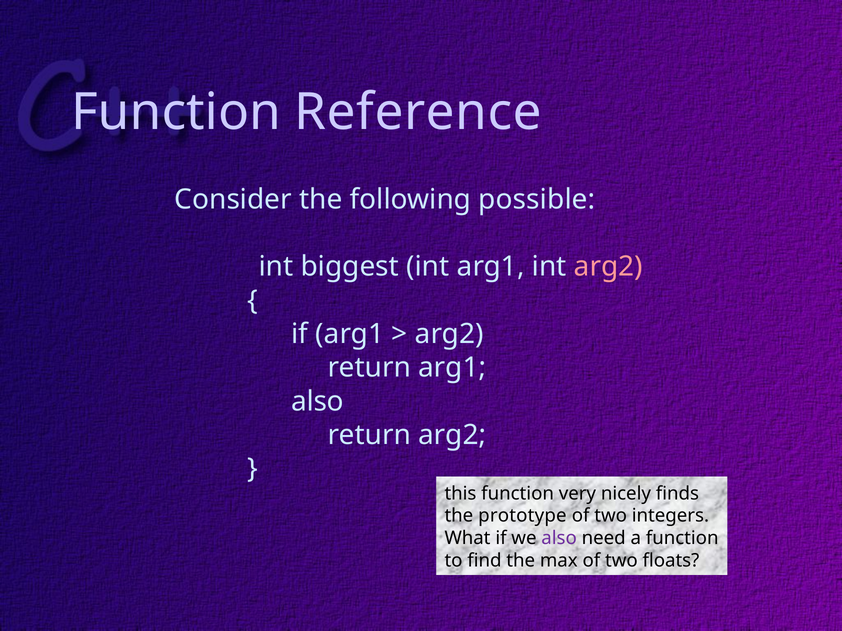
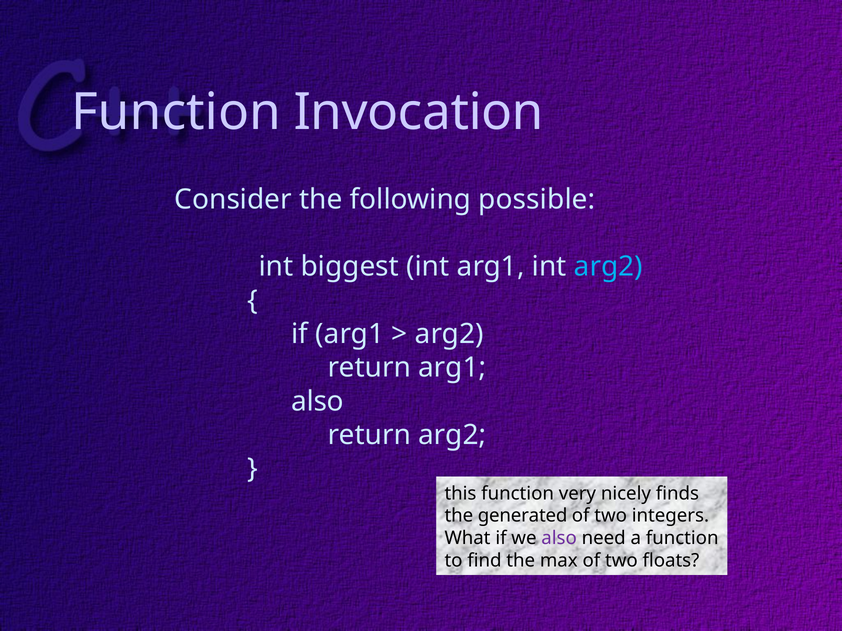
Reference: Reference -> Invocation
arg2 at (608, 267) colour: pink -> light blue
prototype: prototype -> generated
